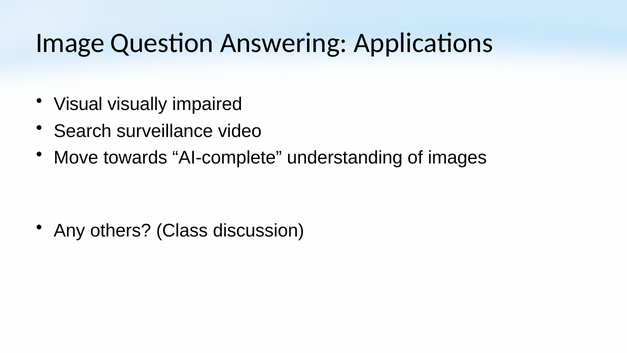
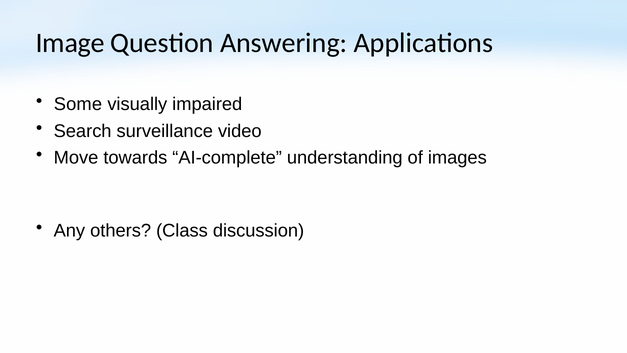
Visual: Visual -> Some
